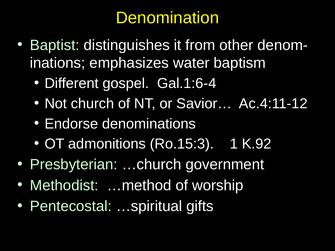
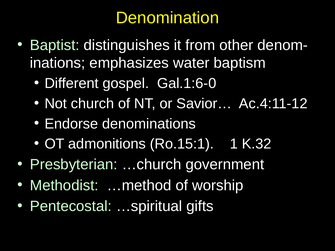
Gal.1:6-4: Gal.1:6-4 -> Gal.1:6-0
Ro.15:3: Ro.15:3 -> Ro.15:1
K.92: K.92 -> K.32
